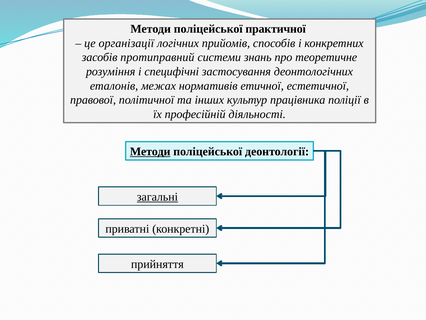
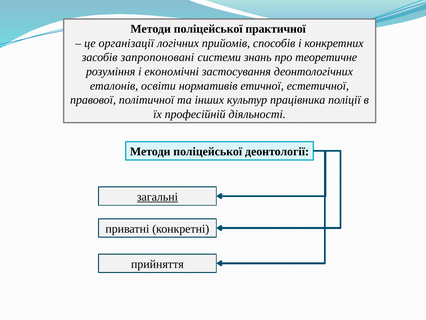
протиправний: протиправний -> запропоновані
специфічні: специфічні -> економічні
межах: межах -> освіти
Методи at (150, 151) underline: present -> none
